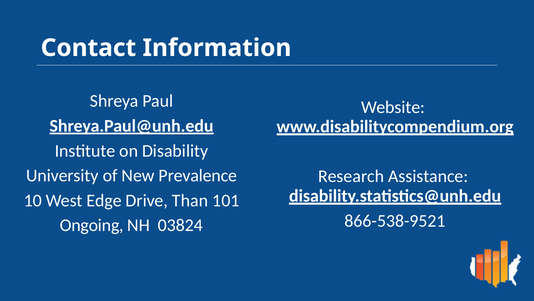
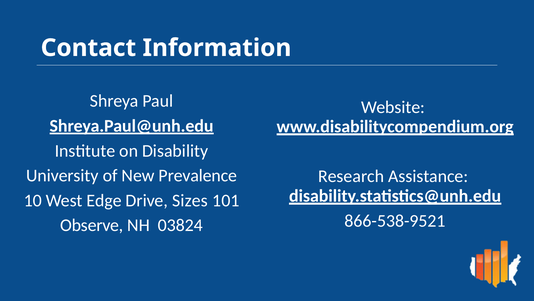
Than: Than -> Sizes
Ongoing: Ongoing -> Observe
